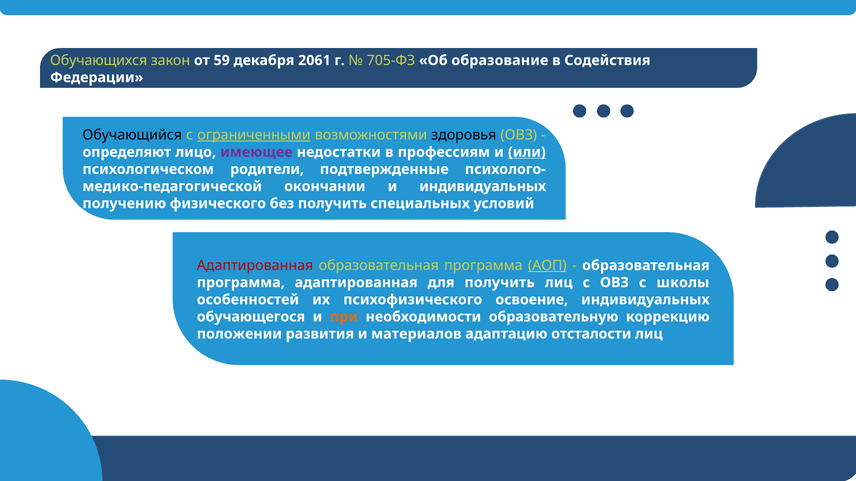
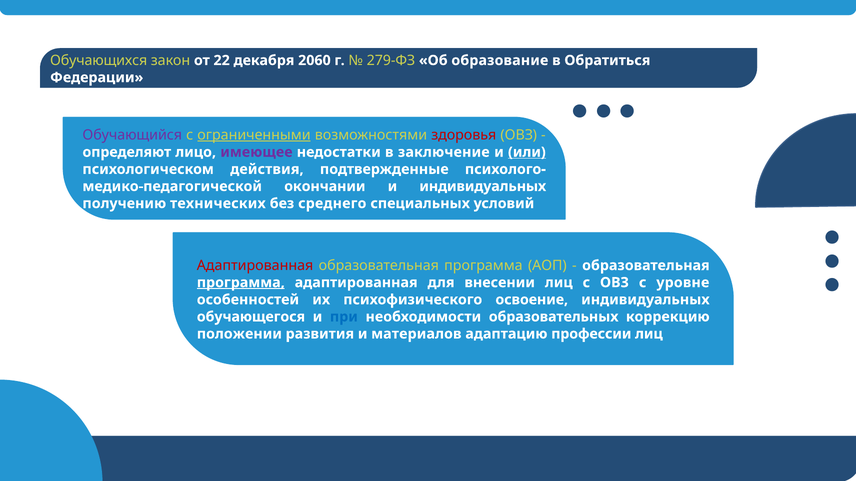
59: 59 -> 22
2061: 2061 -> 2060
705-ФЗ: 705-ФЗ -> 279-ФЗ
Содействия: Содействия -> Обратиться
Обучающийся colour: black -> purple
здоровья colour: black -> red
профессиям: профессиям -> заключение
родители: родители -> действия
физического: физического -> технических
без получить: получить -> среднего
АОП underline: present -> none
программа at (241, 283) underline: none -> present
для получить: получить -> внесении
школы: школы -> уровне
при colour: orange -> blue
образовательную: образовательную -> образовательных
отсталости: отсталости -> профессии
